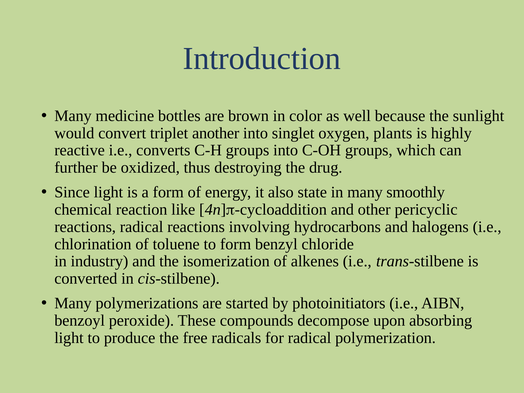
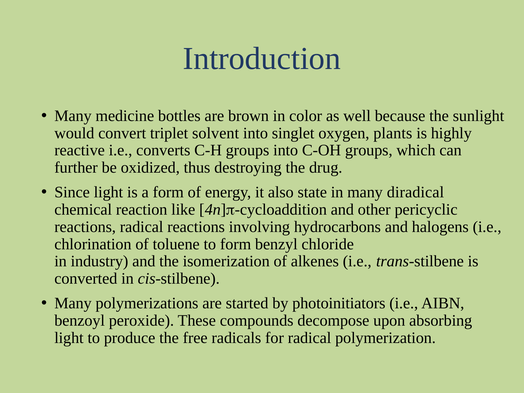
another: another -> solvent
smoothly: smoothly -> diradical
